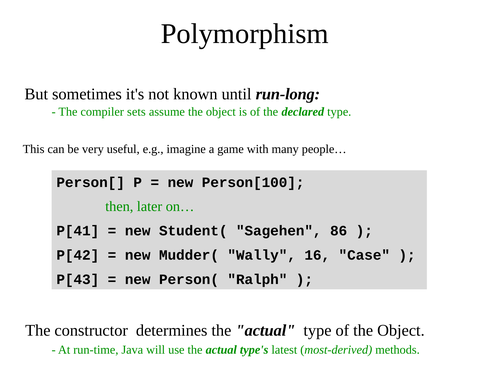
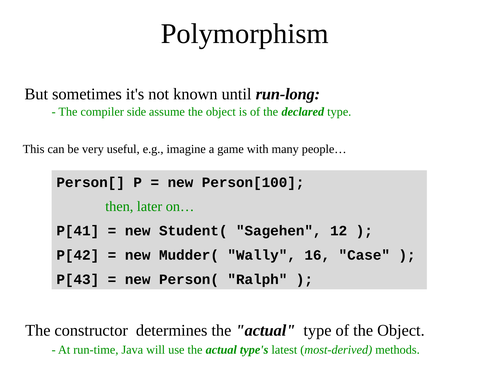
sets: sets -> side
86: 86 -> 12
